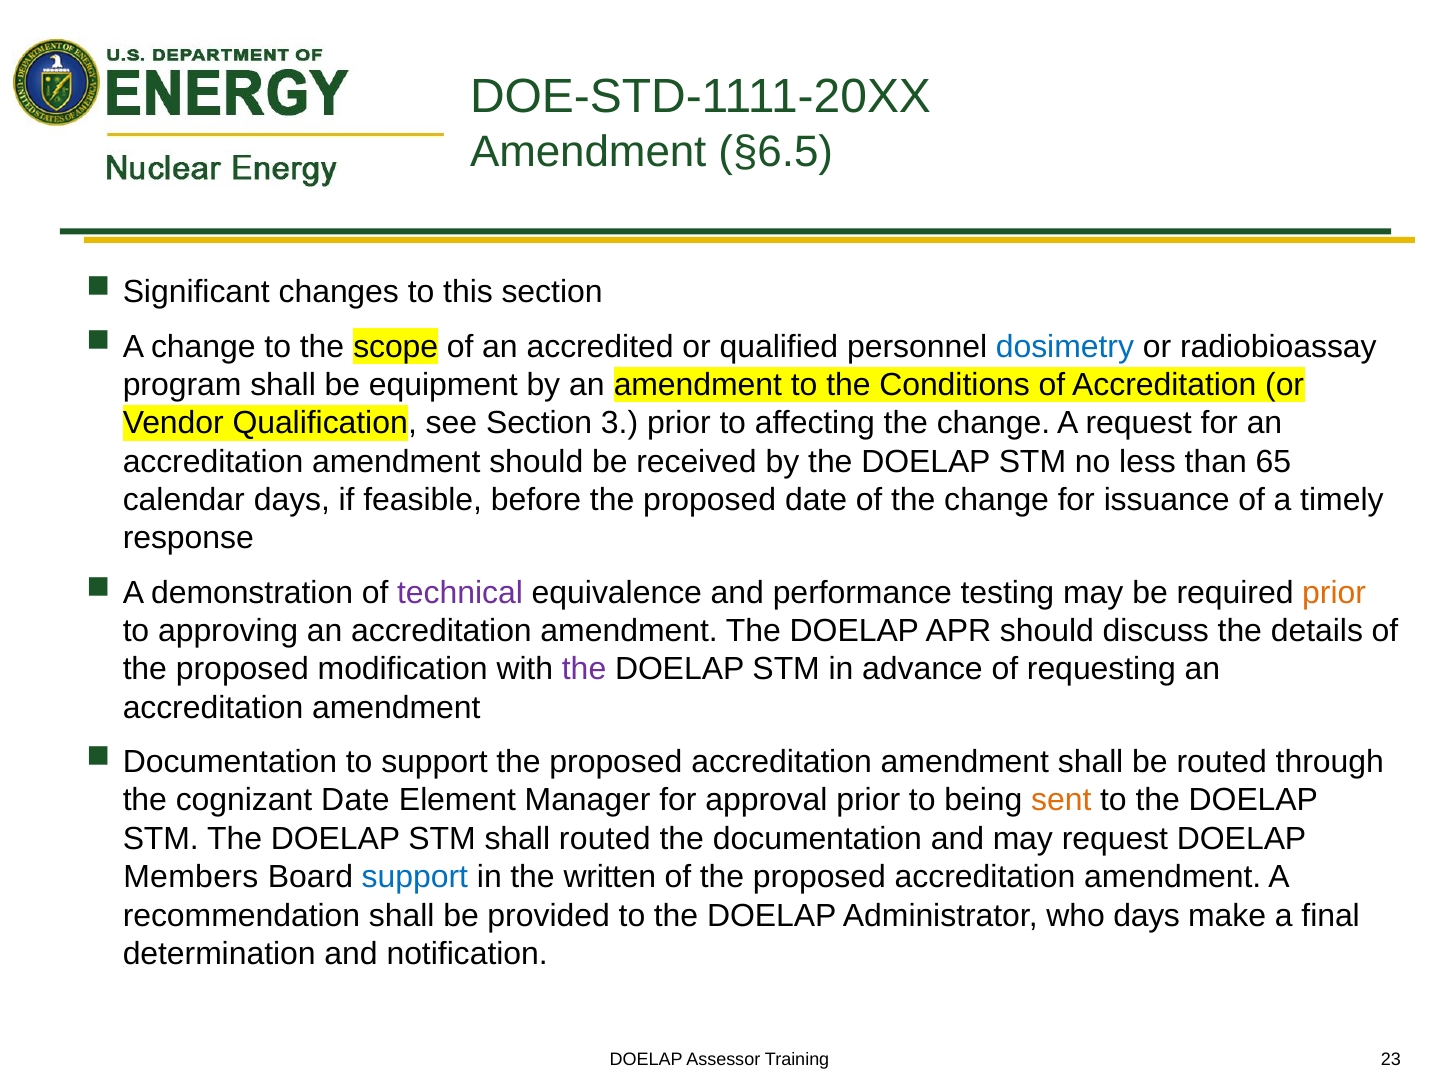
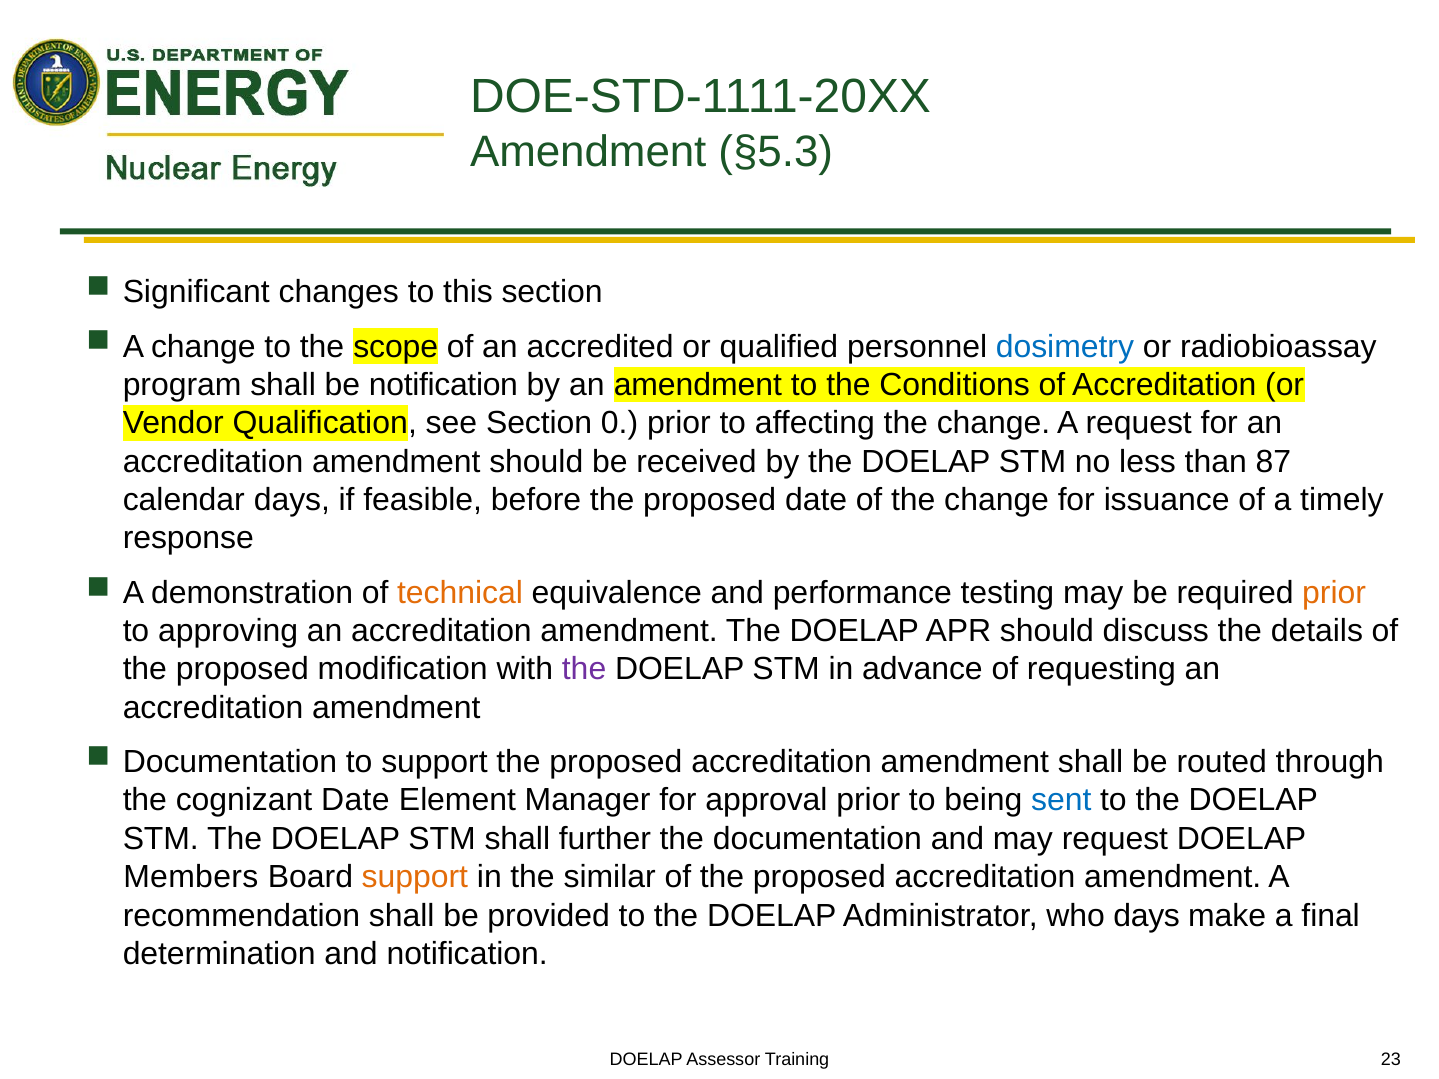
§6.5: §6.5 -> §5.3
be equipment: equipment -> notification
3: 3 -> 0
65: 65 -> 87
technical colour: purple -> orange
sent colour: orange -> blue
shall routed: routed -> further
support at (415, 877) colour: blue -> orange
written: written -> similar
